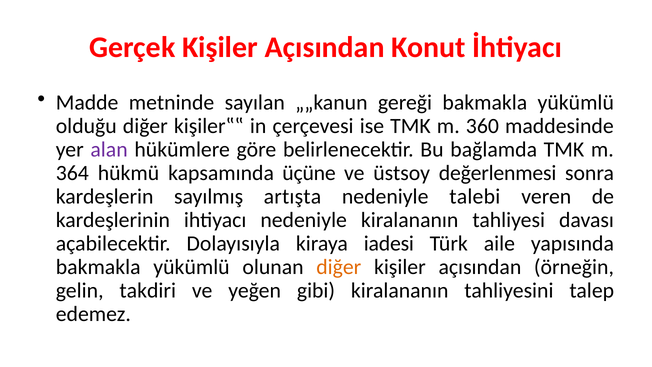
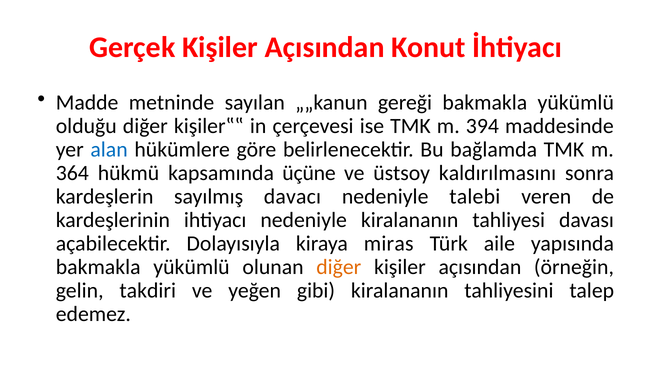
360: 360 -> 394
alan colour: purple -> blue
değerlenmesi: değerlenmesi -> kaldırılmasını
artışta: artışta -> davacı
iadesi: iadesi -> miras
